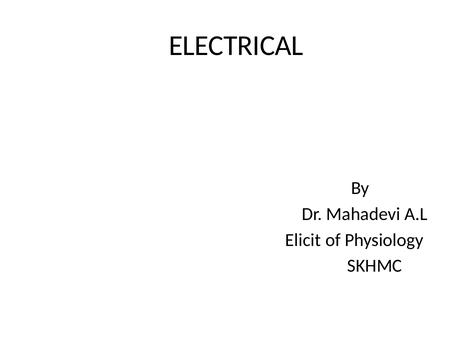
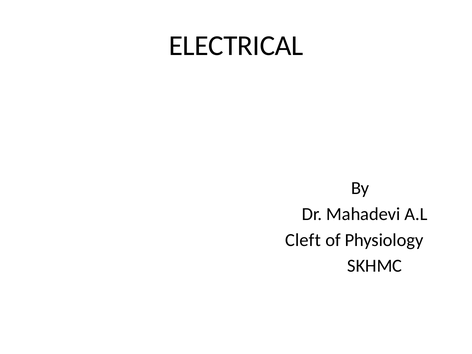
Elicit: Elicit -> Cleft
